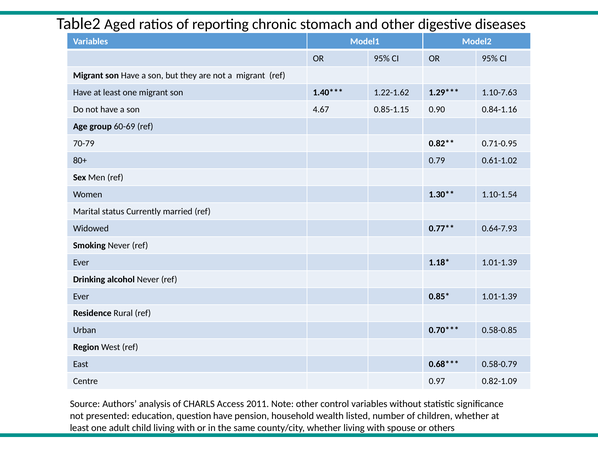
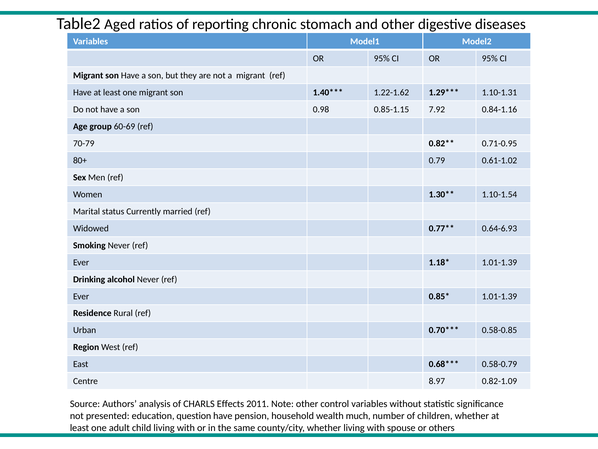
1.10-7.63: 1.10-7.63 -> 1.10-1.31
4.67: 4.67 -> 0.98
0.90: 0.90 -> 7.92
0.64-7.93: 0.64-7.93 -> 0.64-6.93
0.97: 0.97 -> 8.97
Access: Access -> Effects
listed: listed -> much
